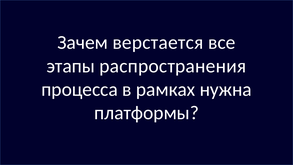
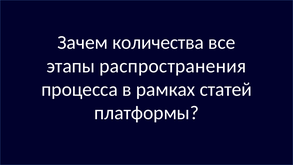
верстается: верстается -> количества
нужна: нужна -> статей
